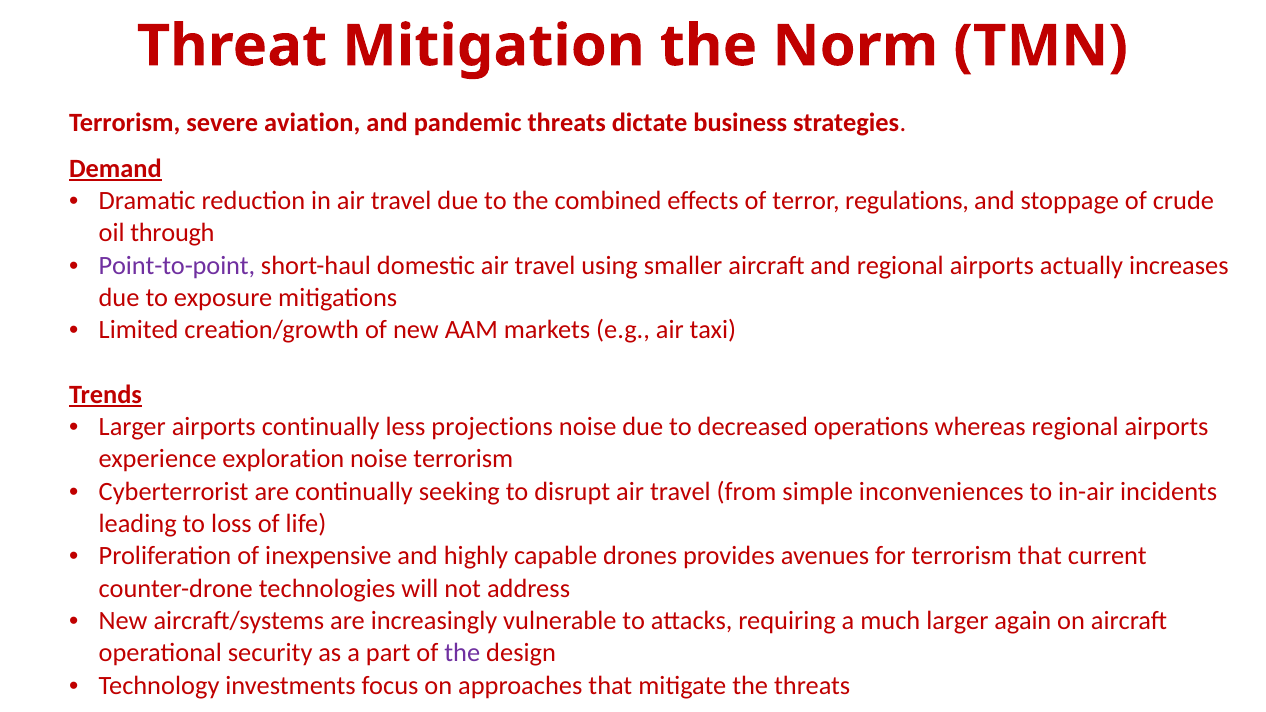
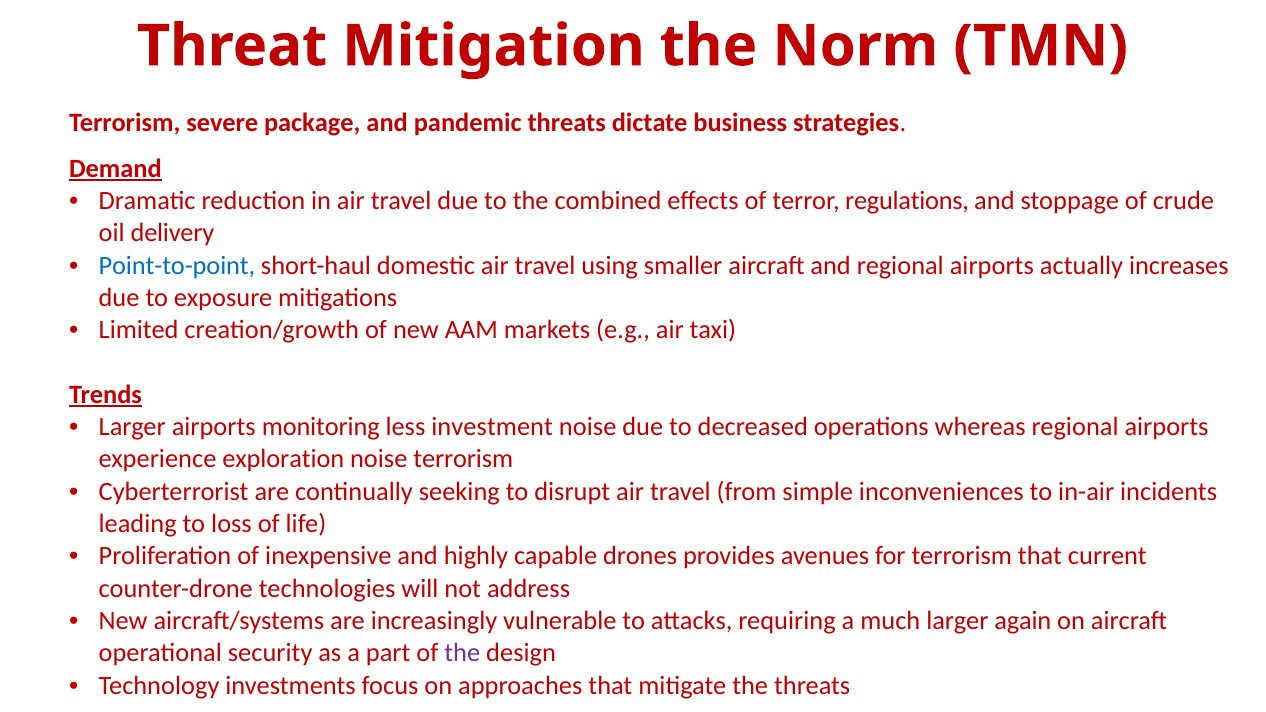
aviation: aviation -> package
through: through -> delivery
Point-to-point colour: purple -> blue
airports continually: continually -> monitoring
projections: projections -> investment
